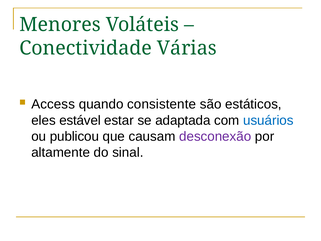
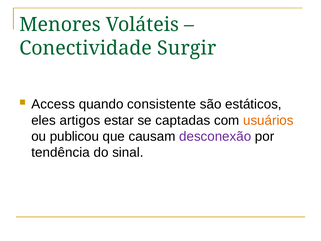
Várias: Várias -> Surgir
estável: estável -> artigos
adaptada: adaptada -> captadas
usuários colour: blue -> orange
altamente: altamente -> tendência
